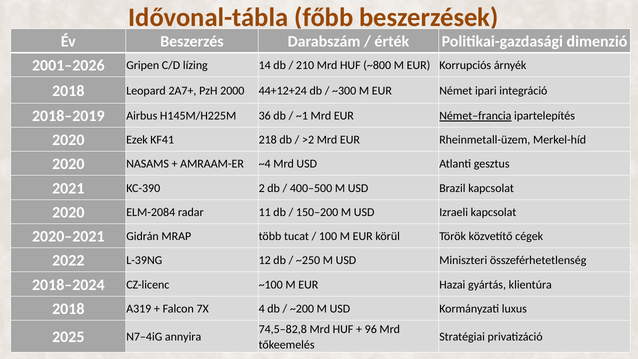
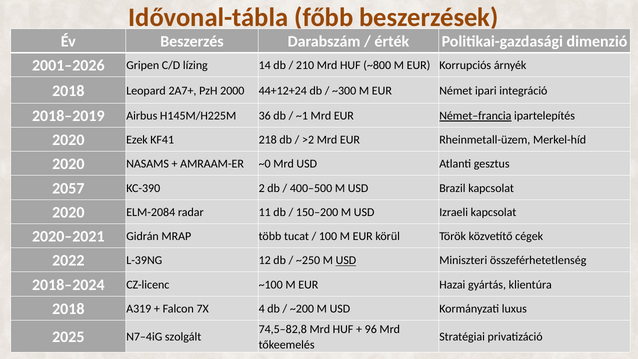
~4: ~4 -> ~0
2021: 2021 -> 2057
USD at (346, 260) underline: none -> present
annyira: annyira -> szolgált
